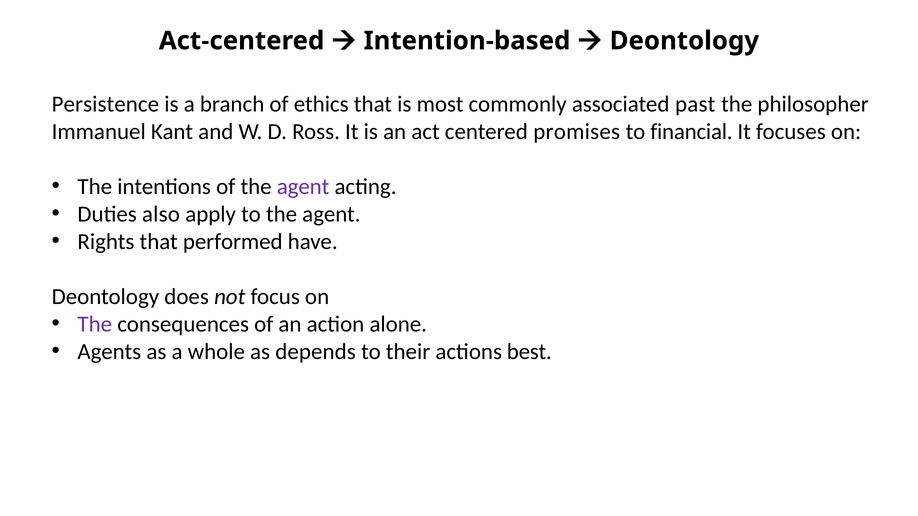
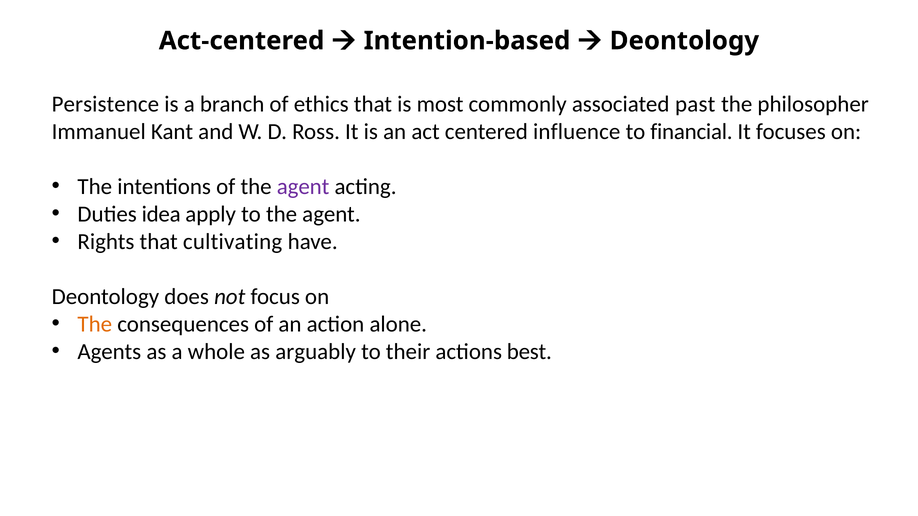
promises: promises -> influence
also: also -> idea
performed: performed -> cultivating
The at (95, 324) colour: purple -> orange
depends: depends -> arguably
